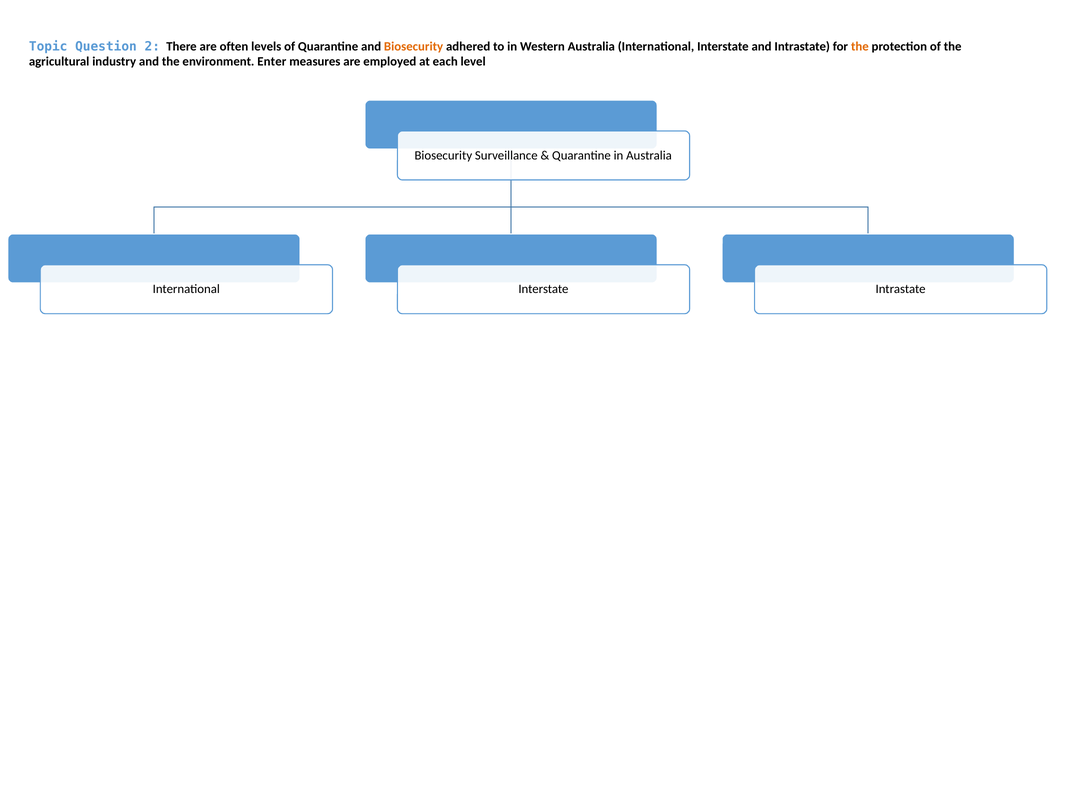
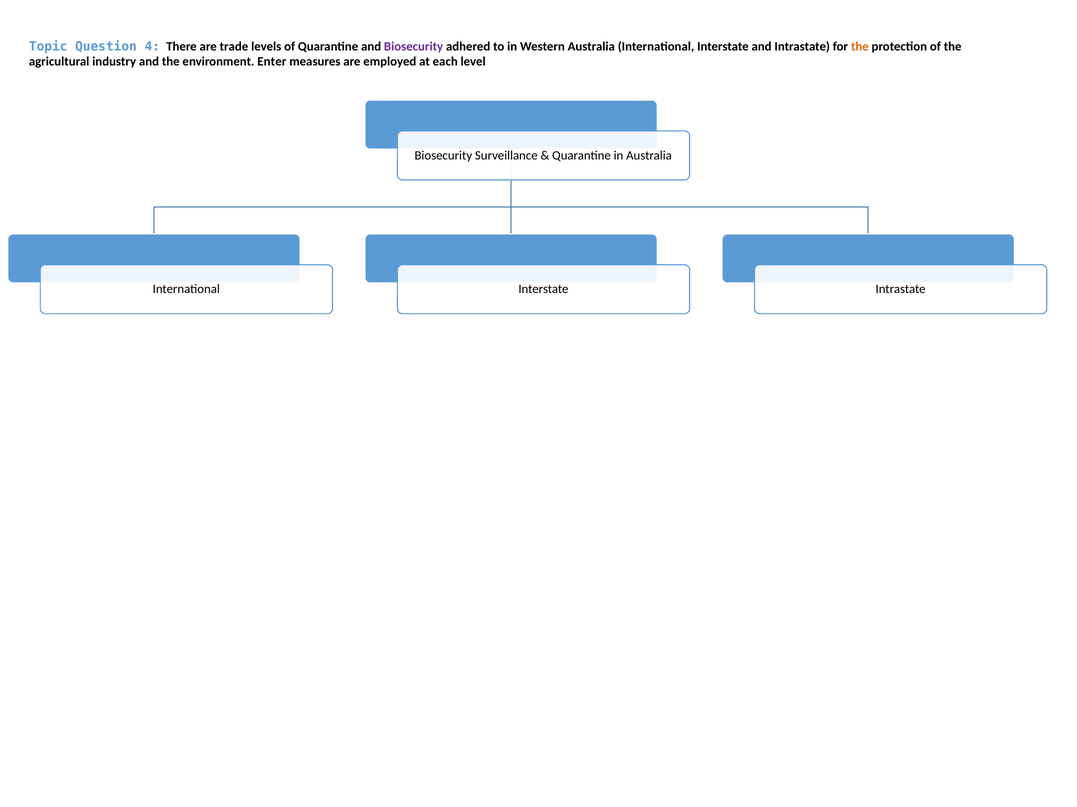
2: 2 -> 4
often: often -> trade
Biosecurity at (414, 46) colour: orange -> purple
